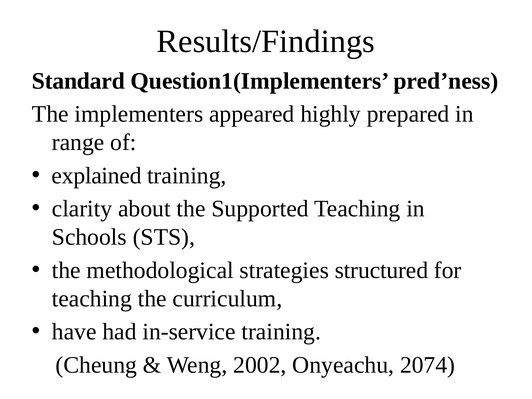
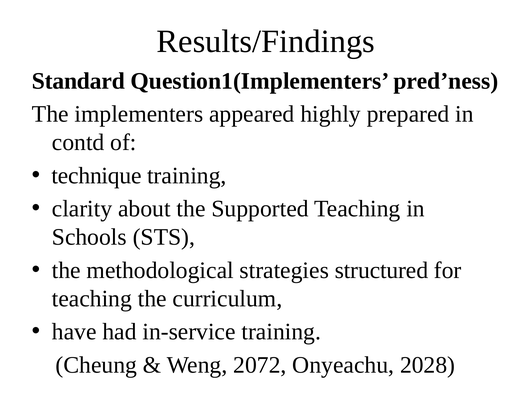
range: range -> contd
explained: explained -> technique
2002: 2002 -> 2072
2074: 2074 -> 2028
